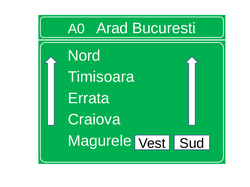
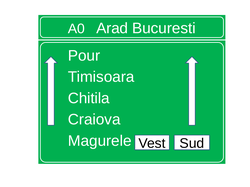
Nord: Nord -> Pour
Errata: Errata -> Chitila
